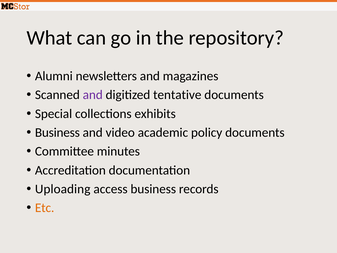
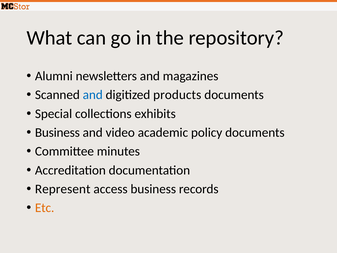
and at (93, 95) colour: purple -> blue
tentative: tentative -> products
Uploading: Uploading -> Represent
